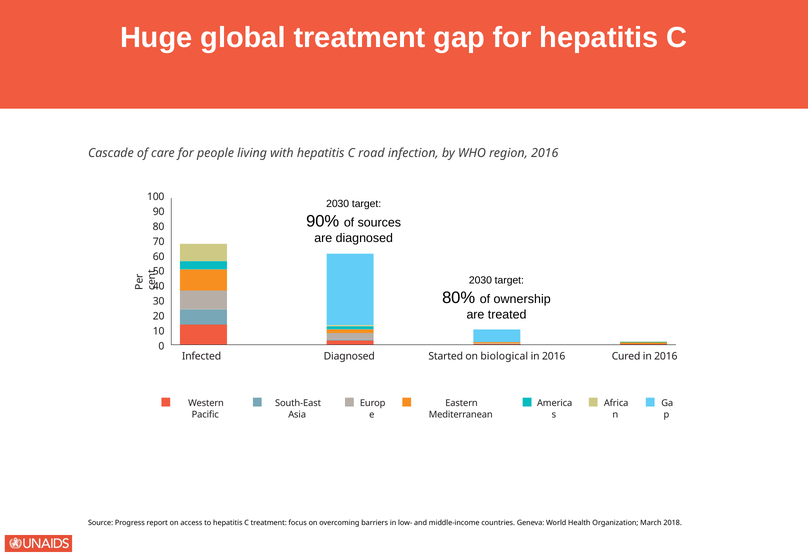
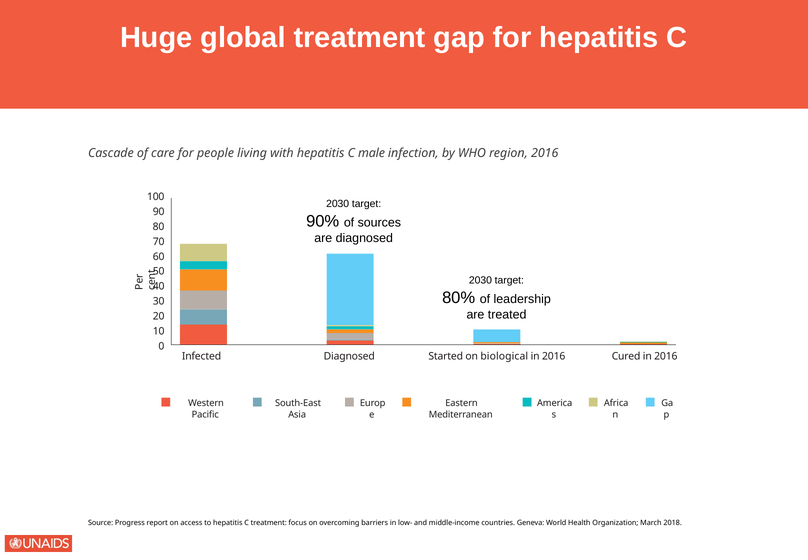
road: road -> male
ownership: ownership -> leadership
